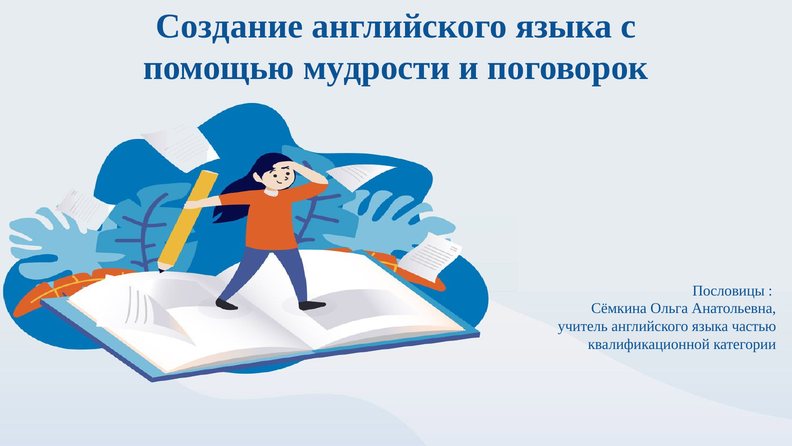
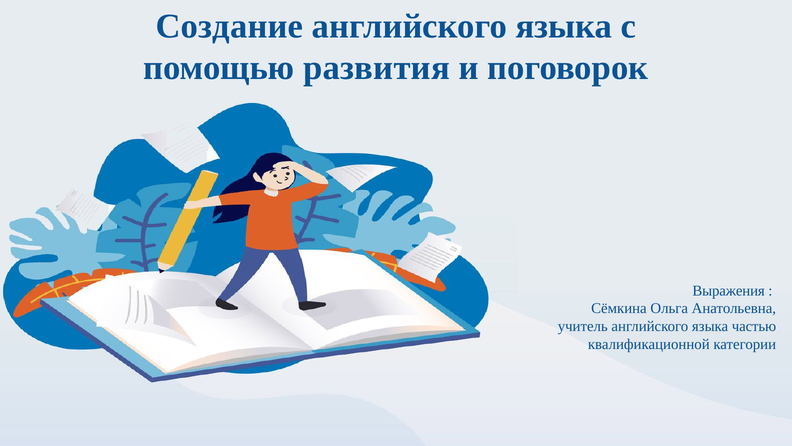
мудрости: мудрости -> развития
Пословицы: Пословицы -> Выражения
